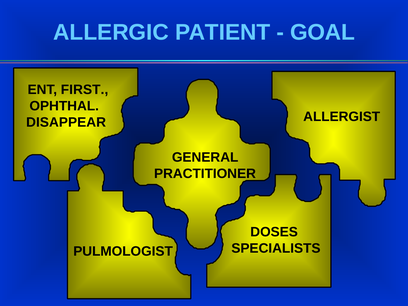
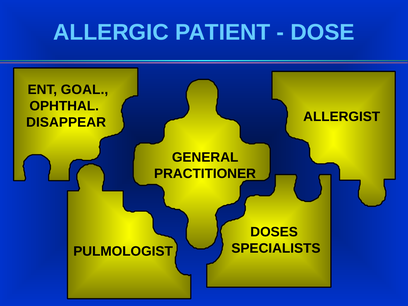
GOAL: GOAL -> DOSE
FIRST: FIRST -> GOAL
